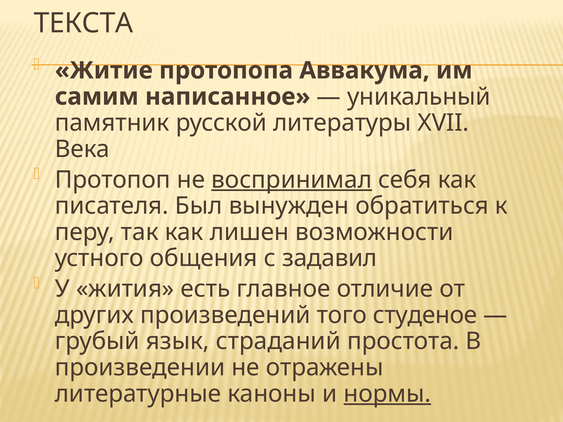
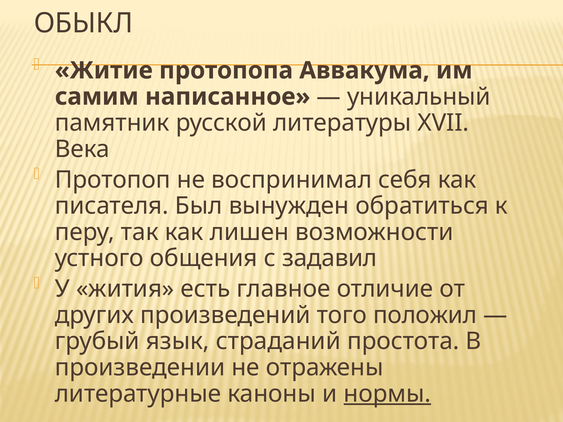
ТЕКСТА: ТЕКСТА -> ОБЫКЛ
воспринимал underline: present -> none
студеное: студеное -> положил
